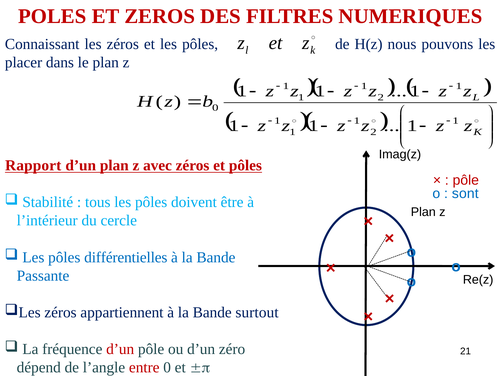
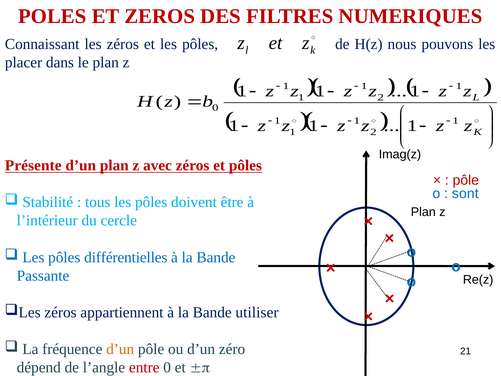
Rapport: Rapport -> Présente
surtout: surtout -> utiliser
d’un at (120, 349) colour: red -> orange
